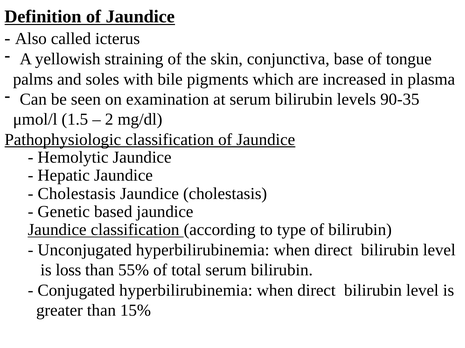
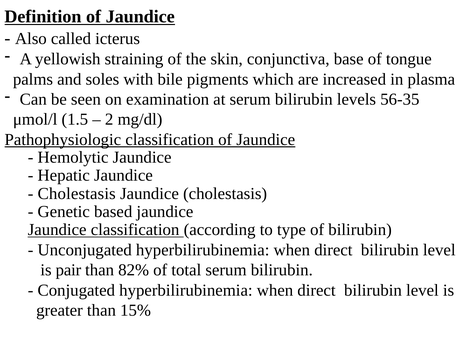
90-35: 90-35 -> 56-35
loss: loss -> pair
55%: 55% -> 82%
